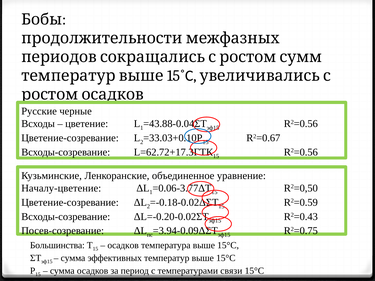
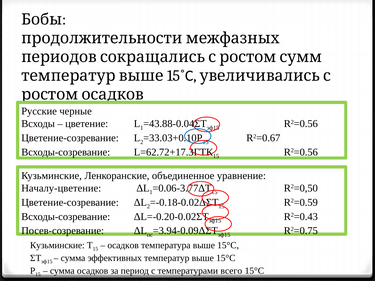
Большинства at (57, 245): Большинства -> Кузьминские
связи: связи -> всего
